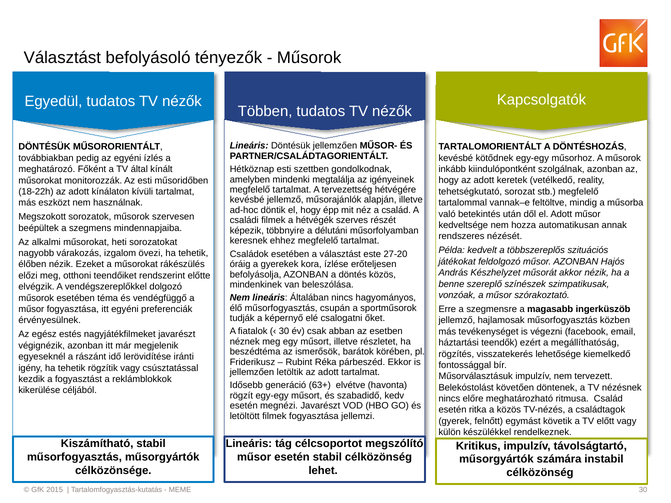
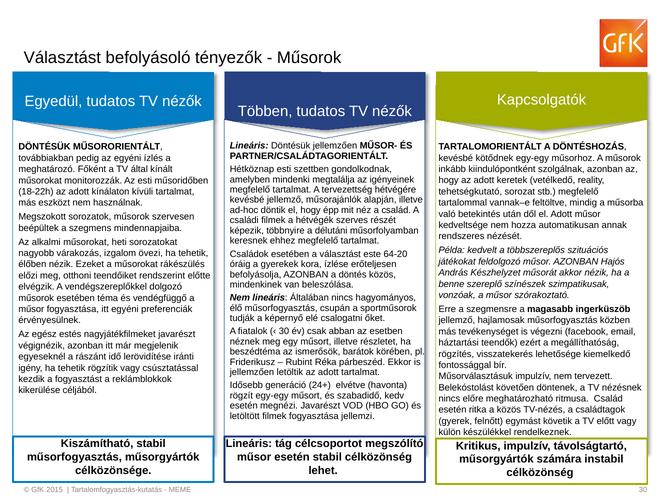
27-20: 27-20 -> 64-20
63+: 63+ -> 24+
